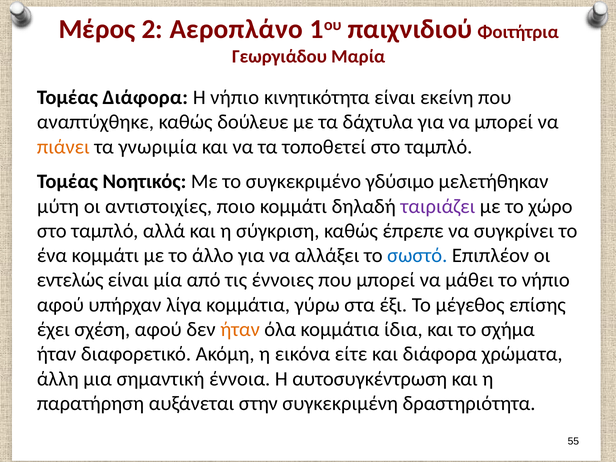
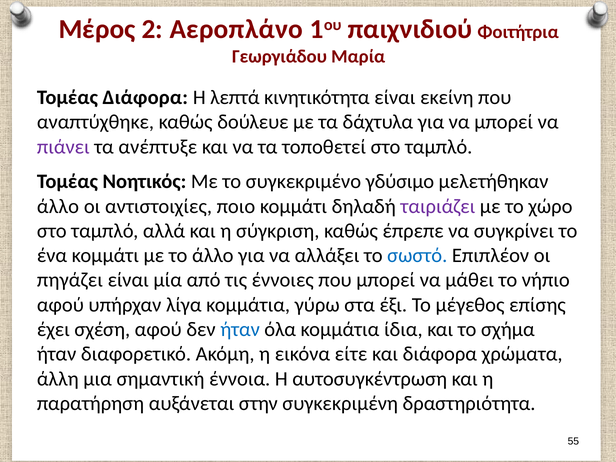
Η νήπιο: νήπιο -> λεπτά
πιάνει colour: orange -> purple
γνωριμία: γνωριμία -> ανέπτυξε
μύτη at (58, 206): μύτη -> άλλο
εντελώς: εντελώς -> πηγάζει
ήταν at (240, 329) colour: orange -> blue
